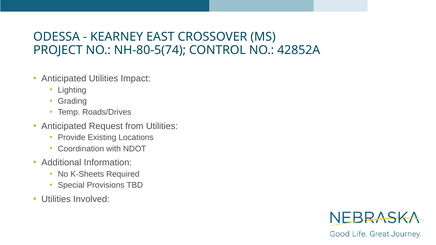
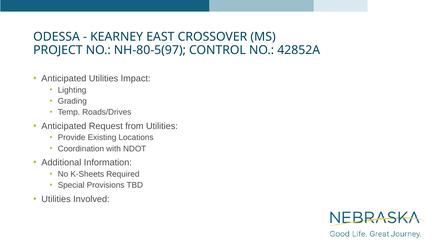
NH-80-5(74: NH-80-5(74 -> NH-80-5(97
